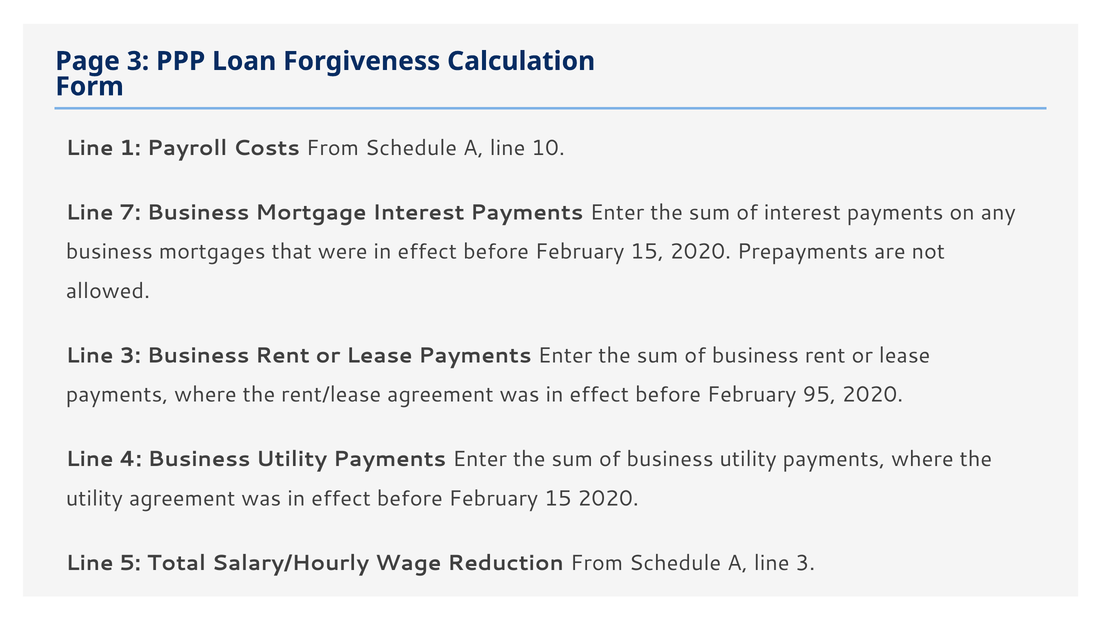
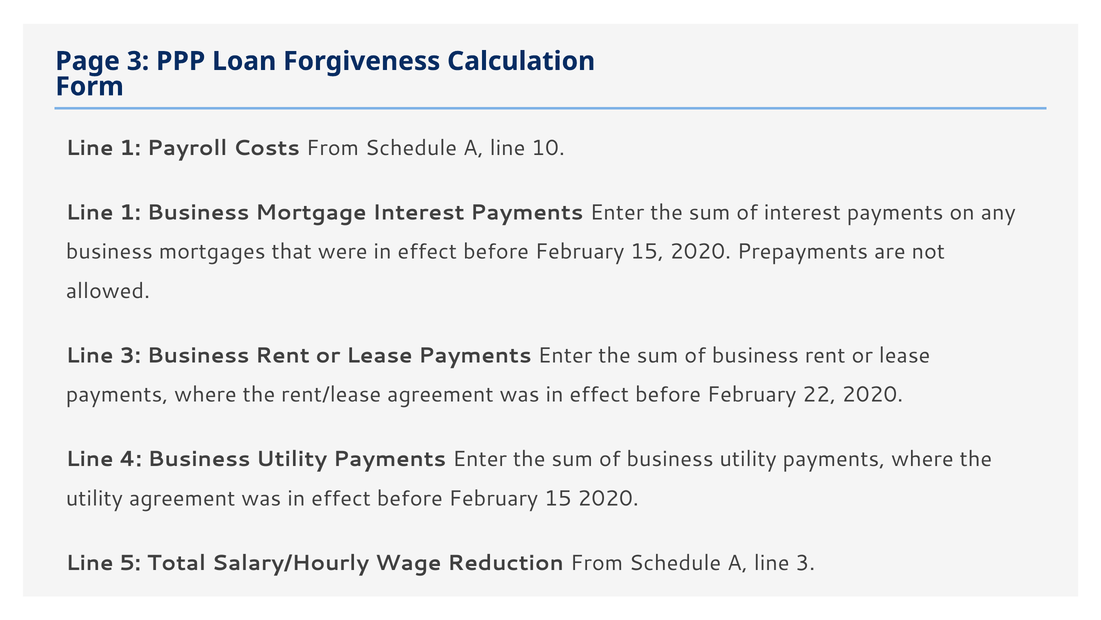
7 at (130, 212): 7 -> 1
95: 95 -> 22
